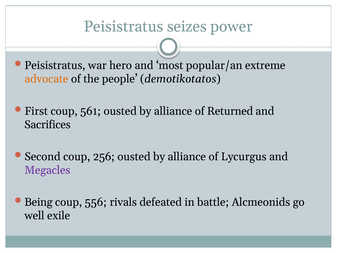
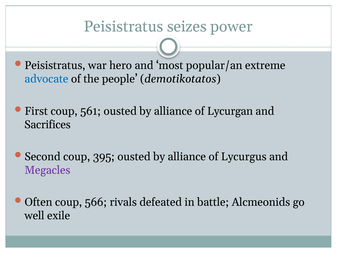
advocate colour: orange -> blue
Returned: Returned -> Lycurgan
256: 256 -> 395
Being: Being -> Often
556: 556 -> 566
